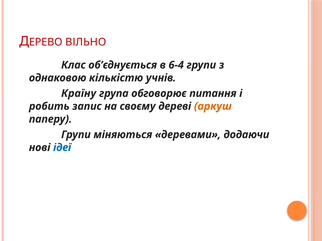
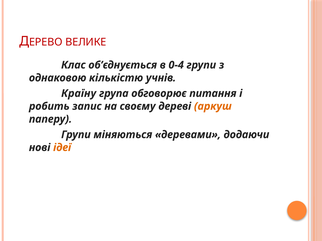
ВІЛЬНО: ВІЛЬНО -> ВЕЛИКЕ
6-4: 6-4 -> 0-4
ідеї colour: blue -> orange
